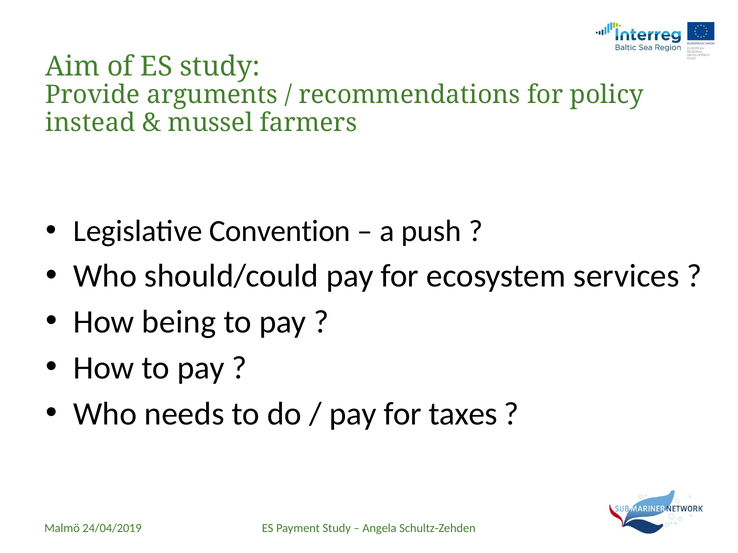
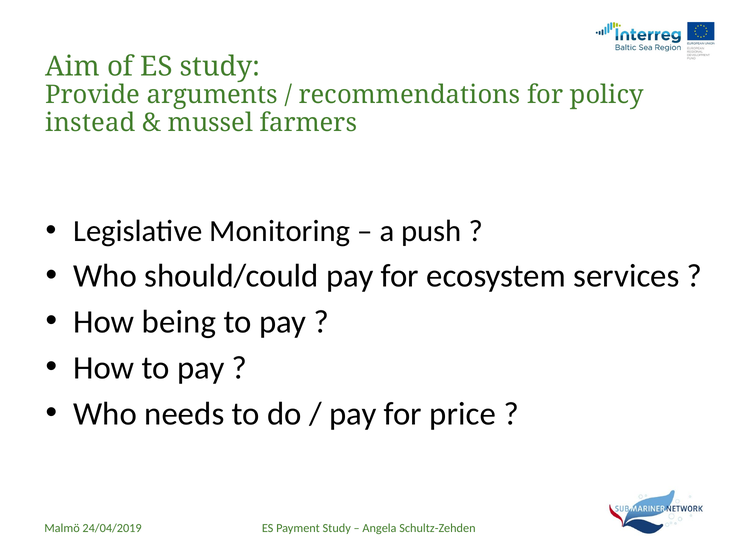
Convention: Convention -> Monitoring
taxes: taxes -> price
